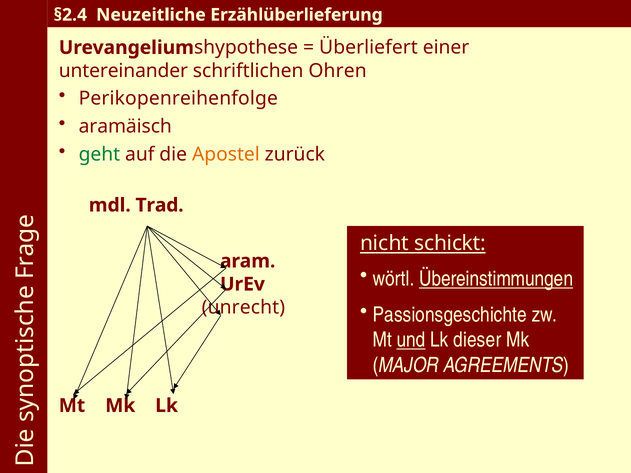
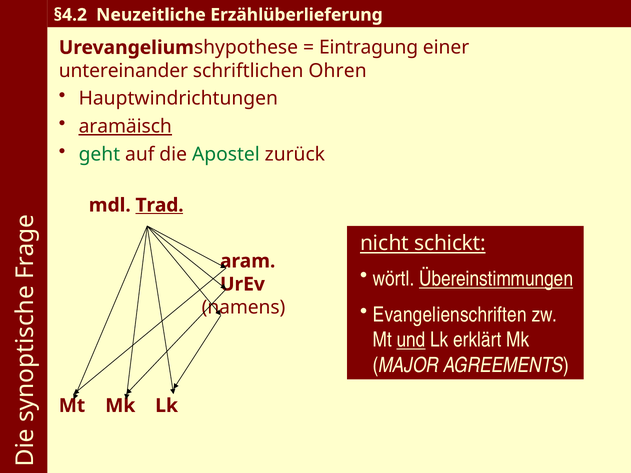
§2.4: §2.4 -> §4.2
Überliefert: Überliefert -> Eintragung
Perikopenreihenfolge: Perikopenreihenfolge -> Hauptwindrichtungen
aramäisch underline: none -> present
Apostel colour: orange -> green
Trad underline: none -> present
unrecht: unrecht -> namens
Passionsgeschichte: Passionsgeschichte -> Evangelienschriften
dieser: dieser -> erklärt
